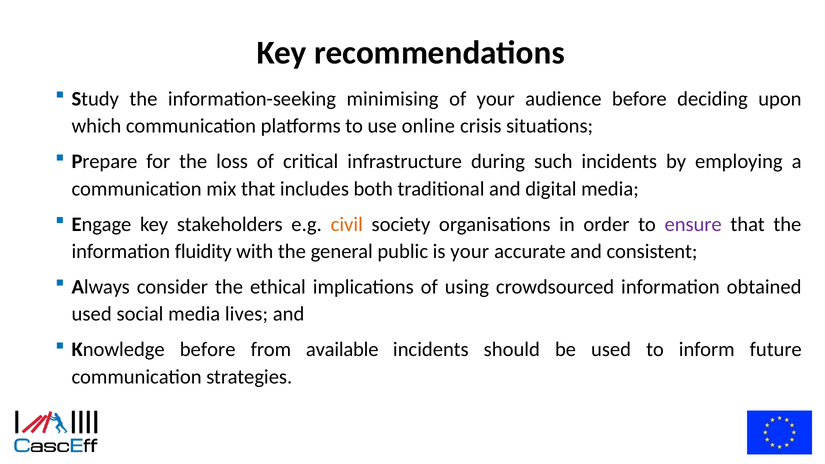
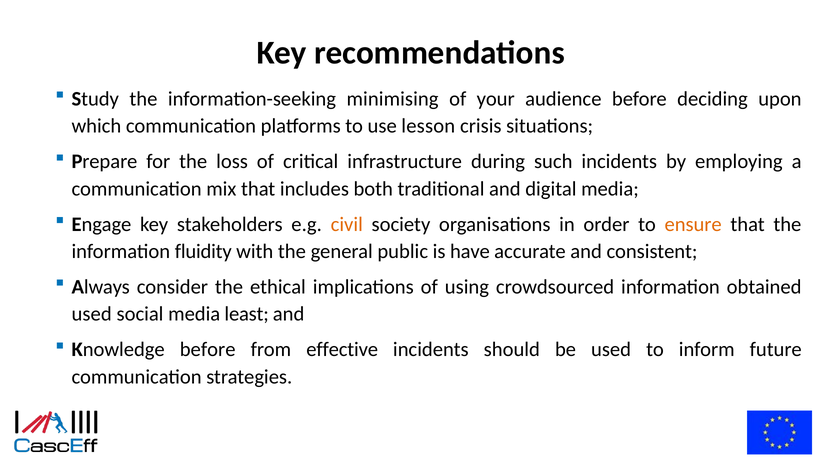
online: online -> lesson
ensure colour: purple -> orange
is your: your -> have
lives: lives -> least
available: available -> effective
